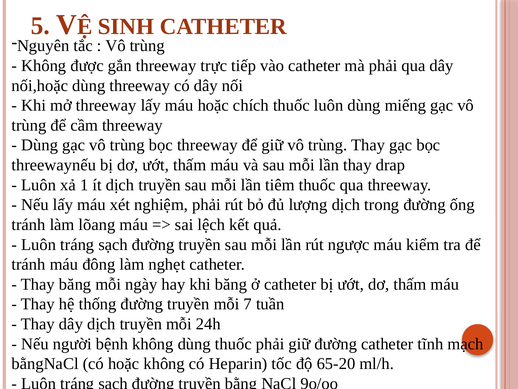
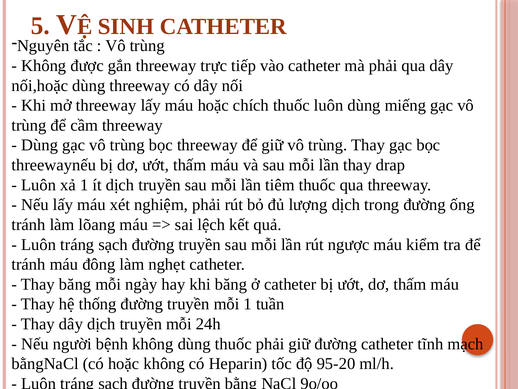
mỗi 7: 7 -> 1
65-20: 65-20 -> 95-20
